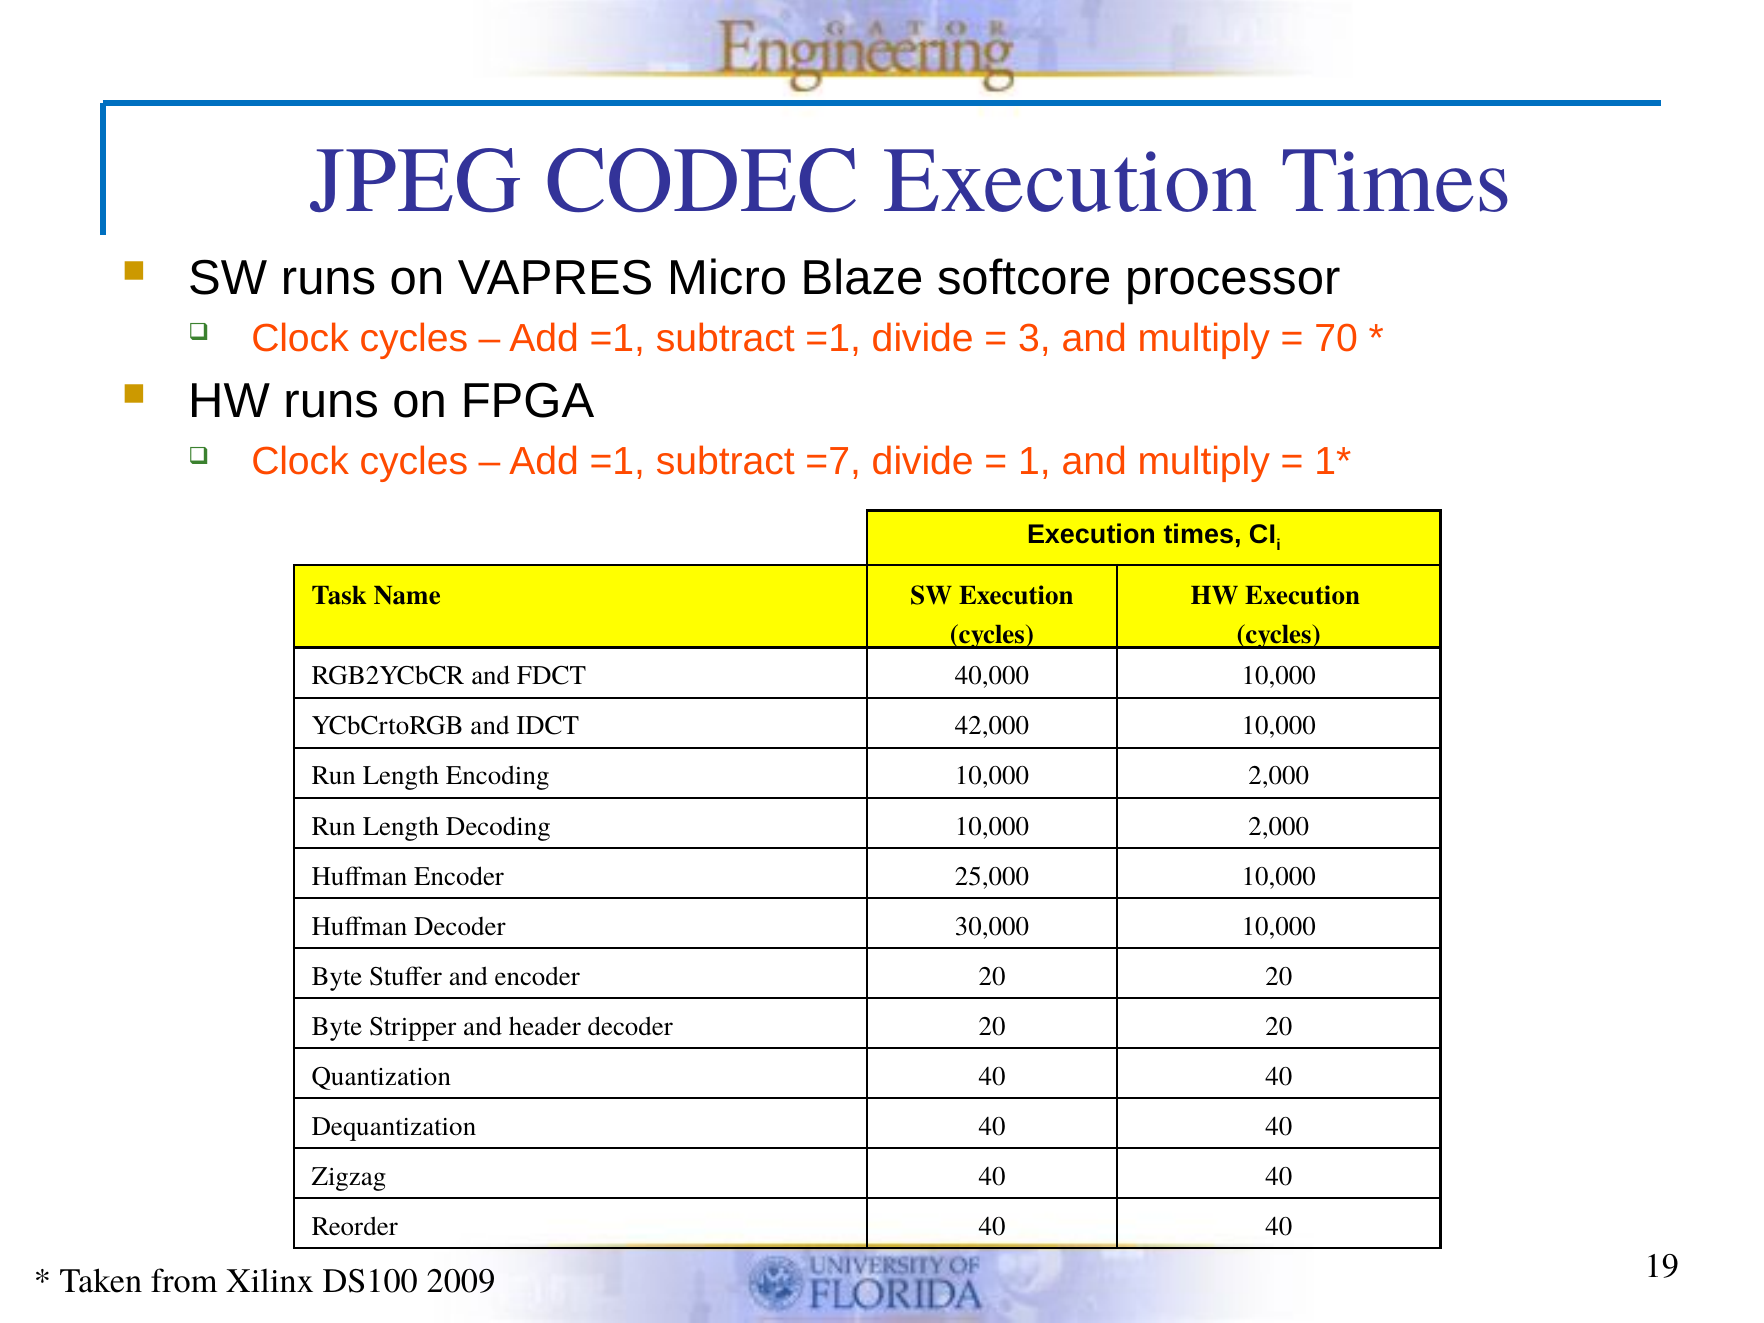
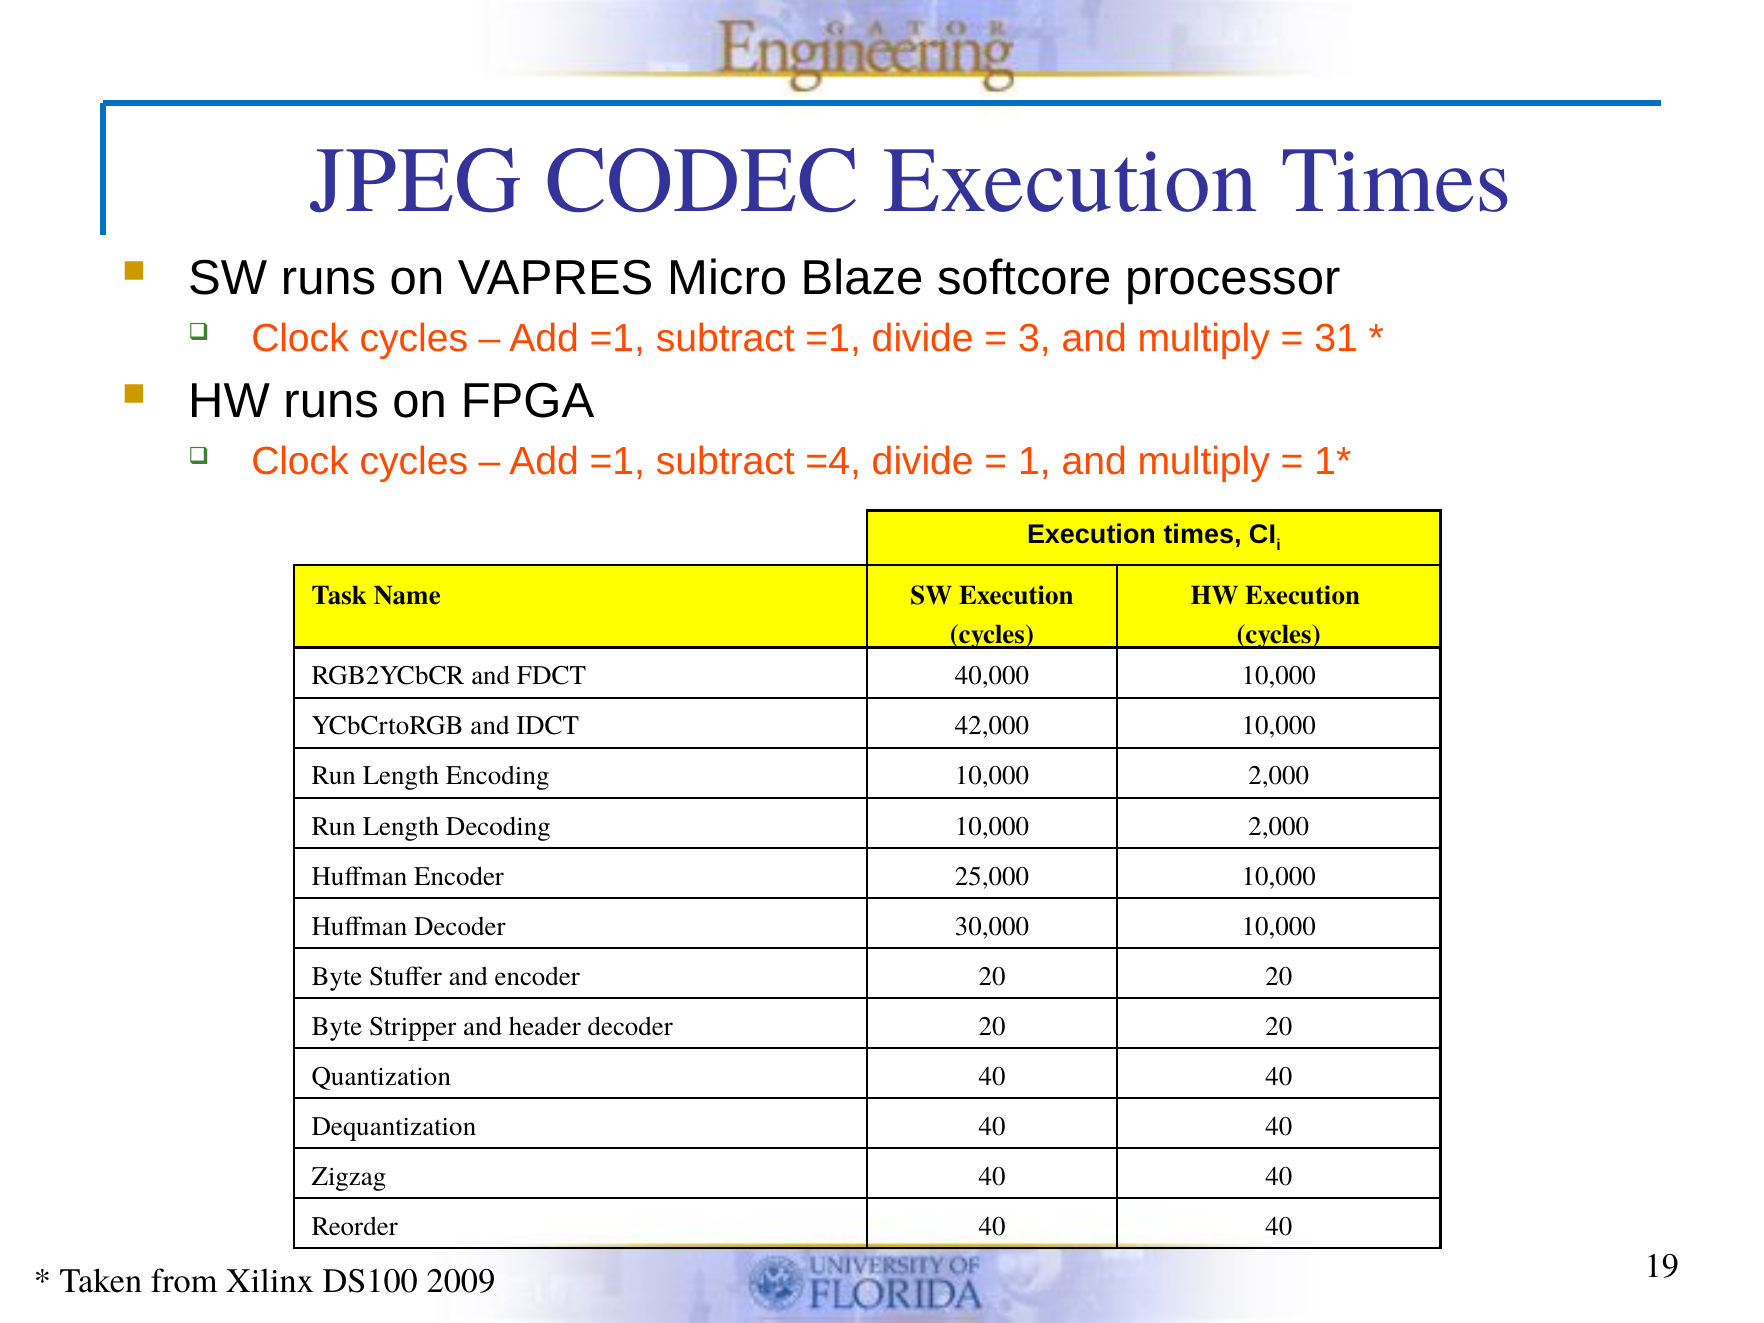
70: 70 -> 31
=7: =7 -> =4
